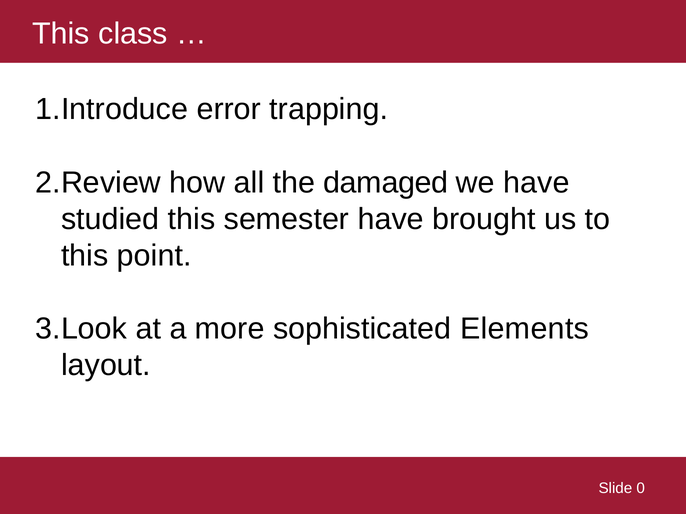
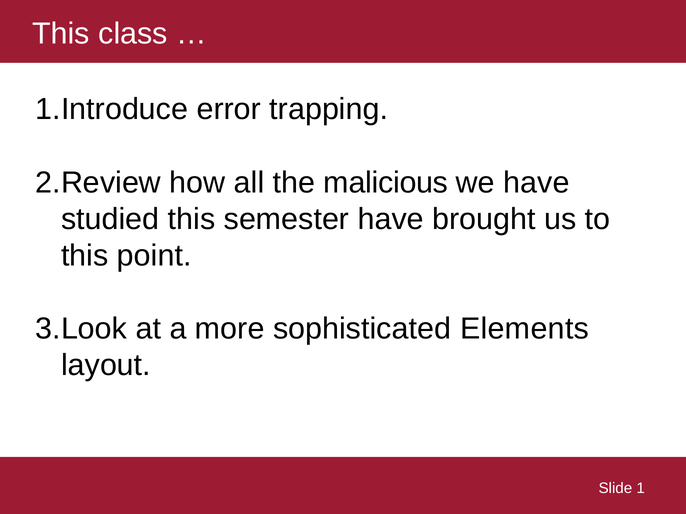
damaged: damaged -> malicious
0: 0 -> 1
